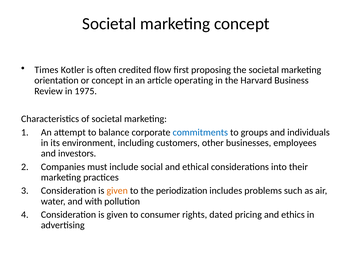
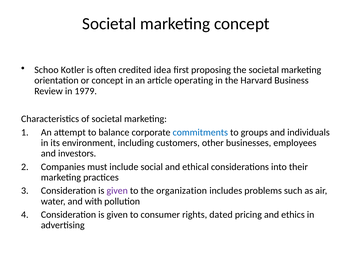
Times: Times -> Schoo
flow: flow -> idea
1975: 1975 -> 1979
given at (117, 191) colour: orange -> purple
periodization: periodization -> organization
